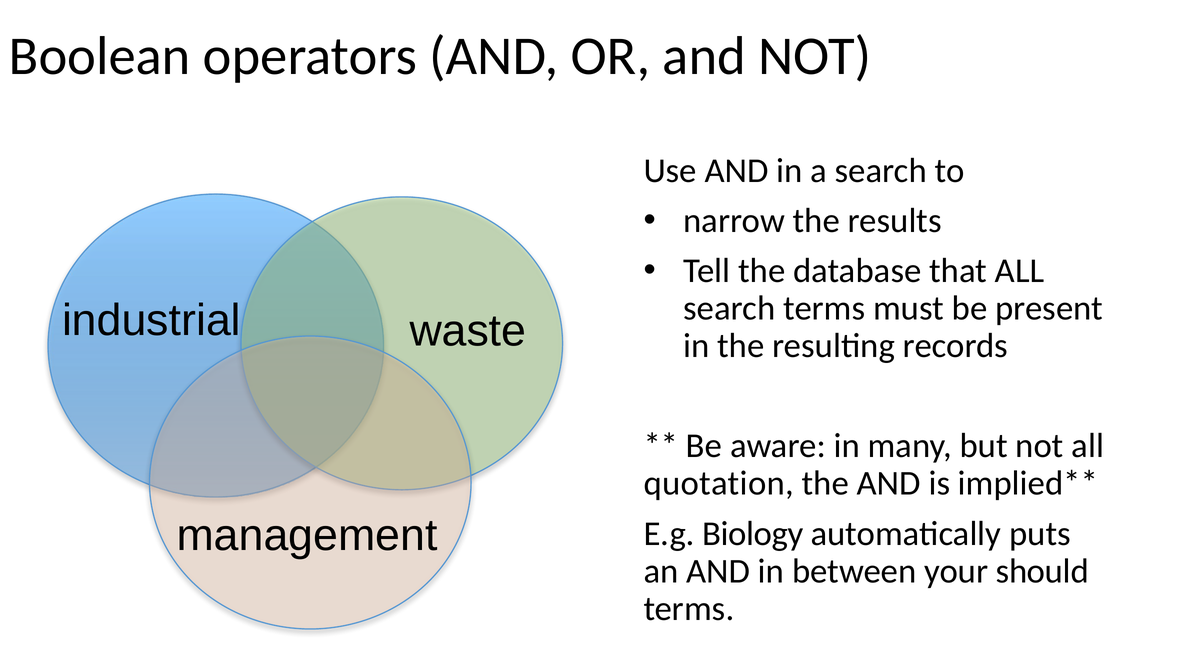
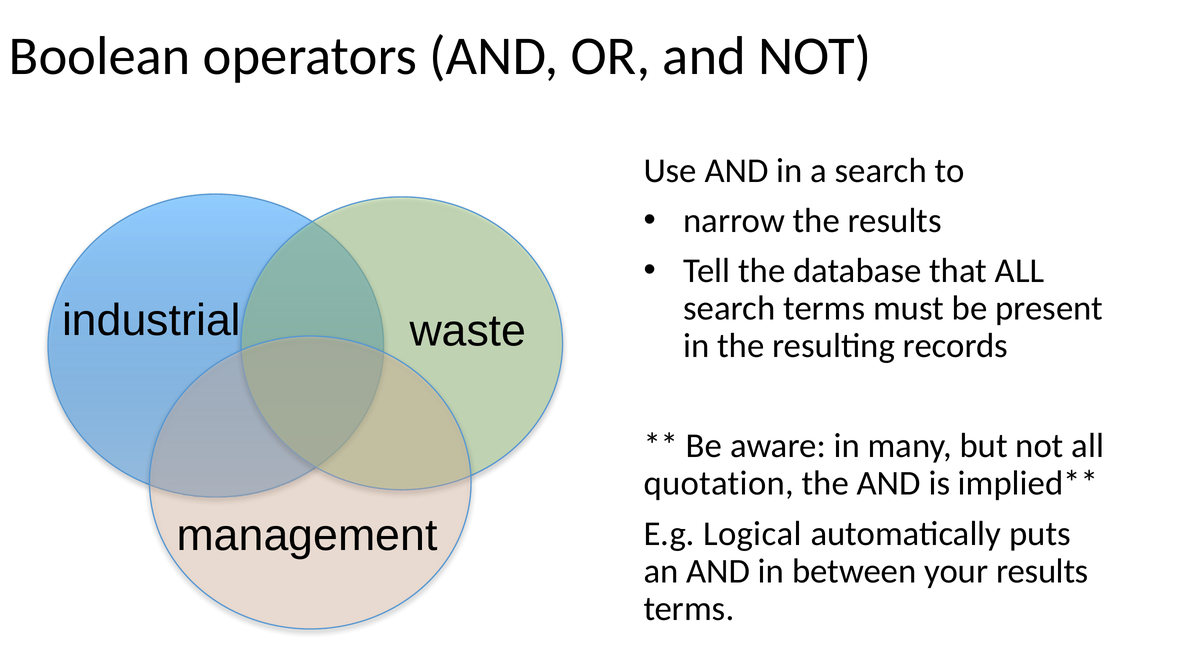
Biology: Biology -> Logical
your should: should -> results
